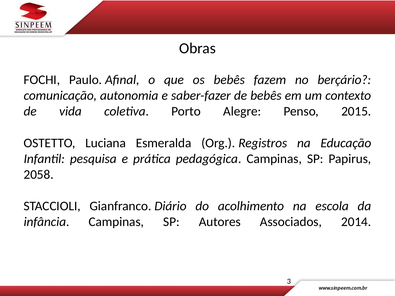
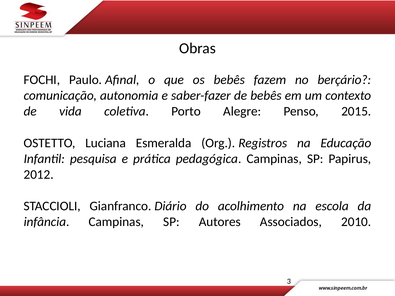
2058: 2058 -> 2012
2014: 2014 -> 2010
